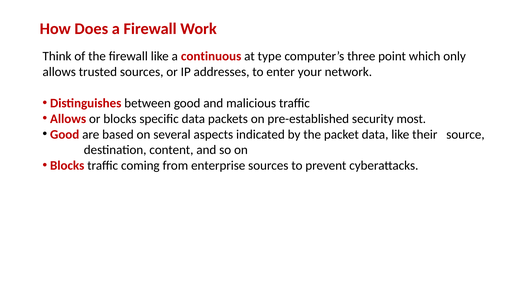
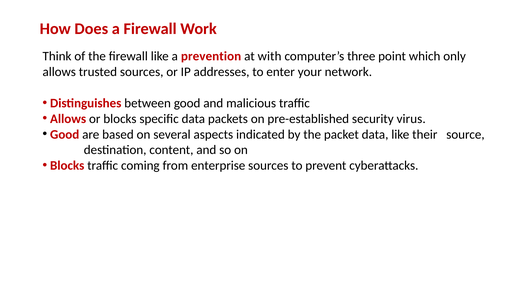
continuous: continuous -> prevention
type: type -> with
most: most -> virus
